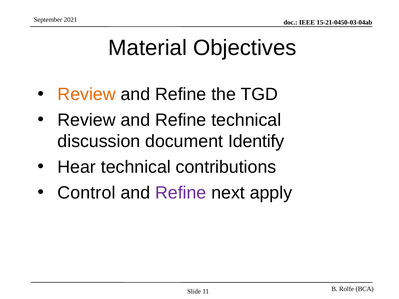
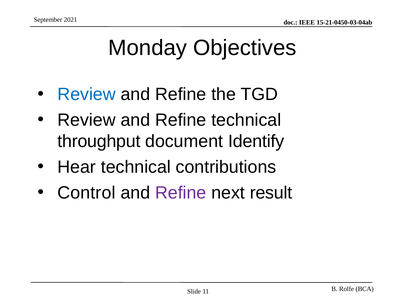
Material: Material -> Monday
Review at (87, 94) colour: orange -> blue
discussion: discussion -> throughput
apply: apply -> result
